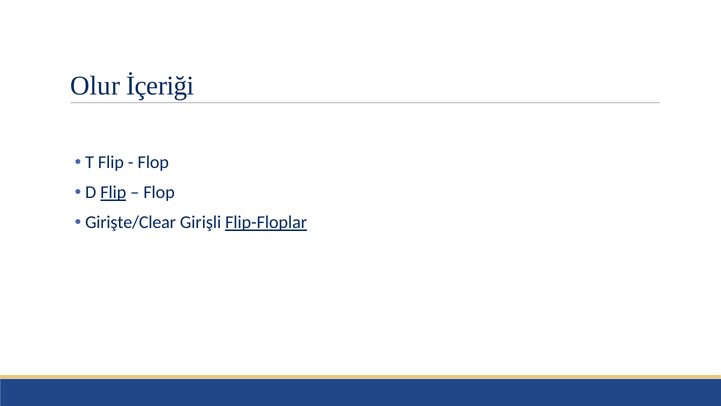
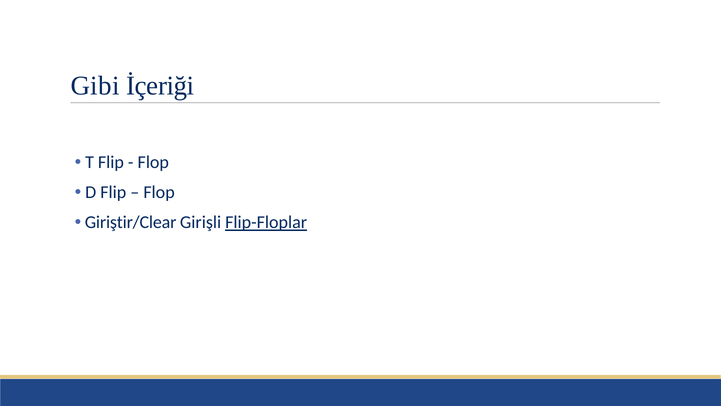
Olur: Olur -> Gibi
Flip at (113, 192) underline: present -> none
Girişte/Clear: Girişte/Clear -> Giriştir/Clear
